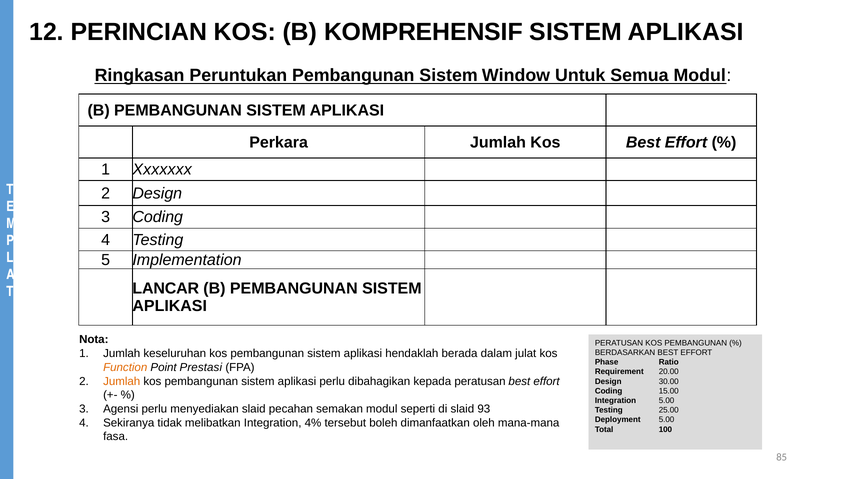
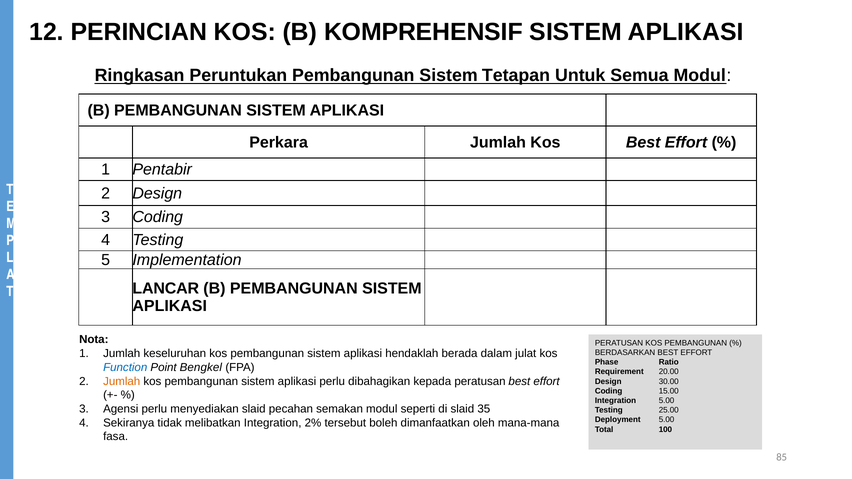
Window: Window -> Tetapan
Xxxxxxx: Xxxxxxx -> Pentabir
Function colour: orange -> blue
Prestasi: Prestasi -> Bengkel
93: 93 -> 35
4%: 4% -> 2%
